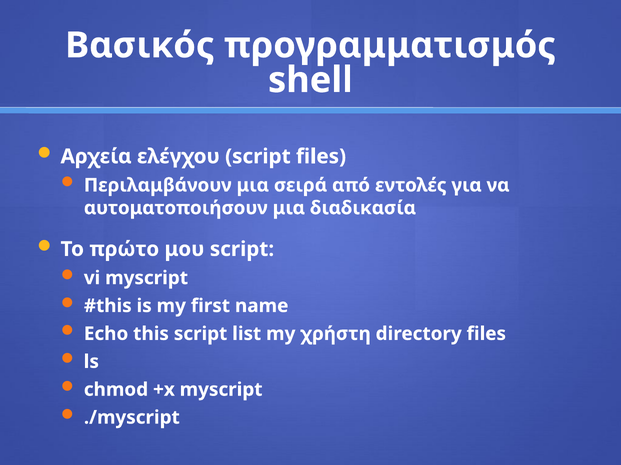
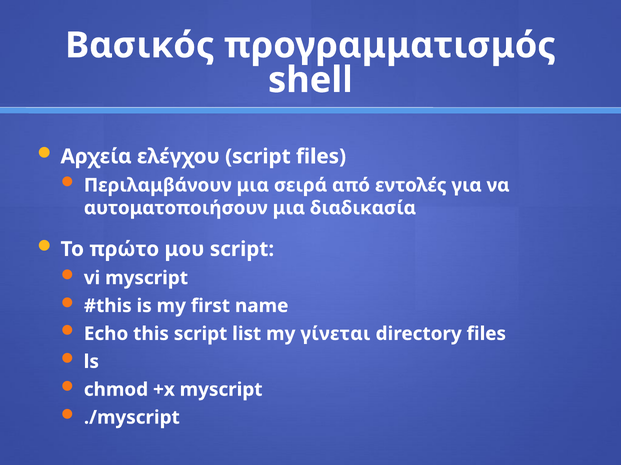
χρήστη: χρήστη -> γίνεται
